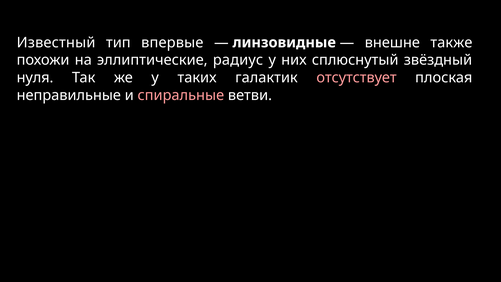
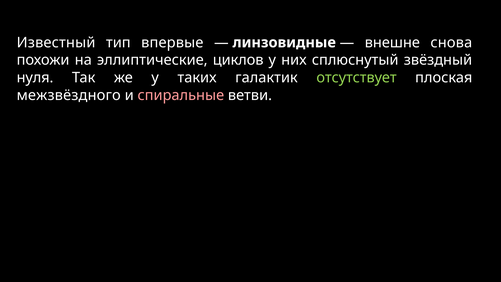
также: также -> снова
радиус: радиус -> циклов
отсутствует colour: pink -> light green
неправильные: неправильные -> межзвёздного
